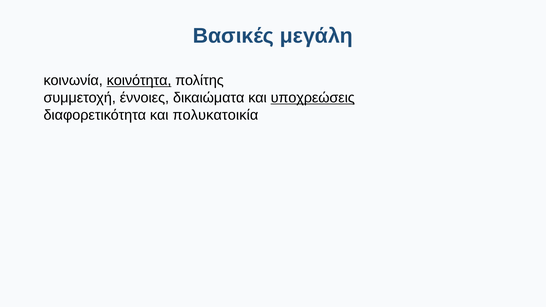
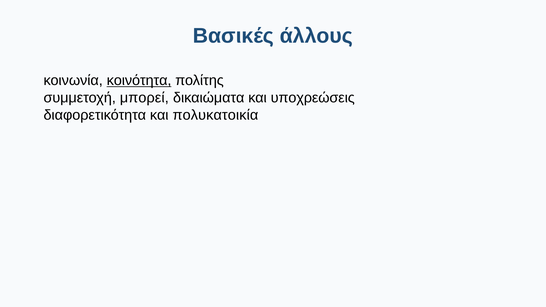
μεγάλη: μεγάλη -> άλλους
έννοιες: έννοιες -> μπορεί
υποχρεώσεις underline: present -> none
